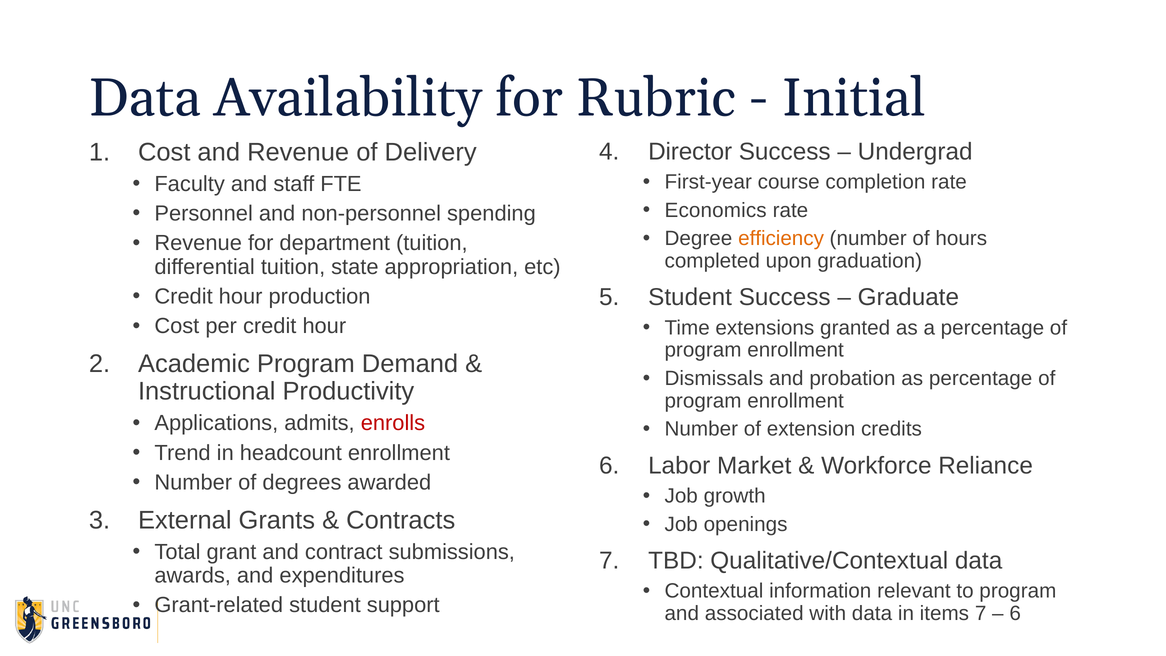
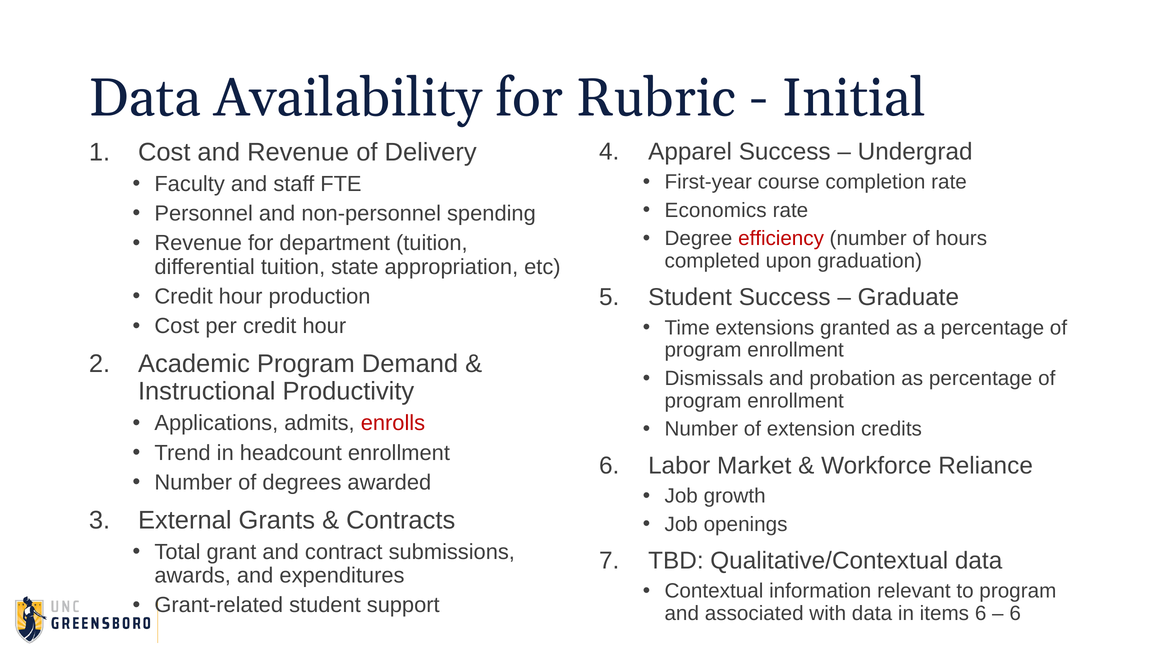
Director: Director -> Apparel
efficiency colour: orange -> red
items 7: 7 -> 6
